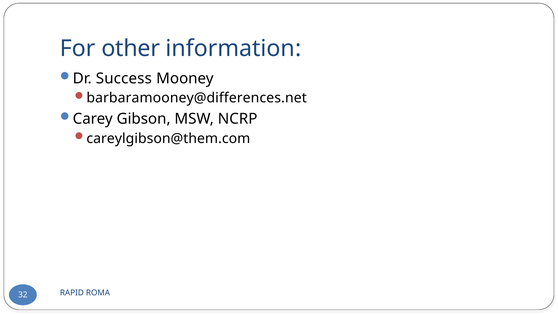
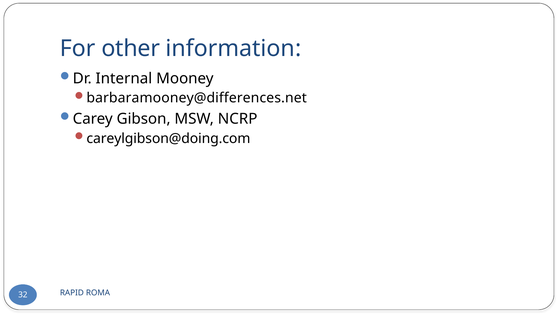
Success: Success -> Internal
careylgibson@them.com: careylgibson@them.com -> careylgibson@doing.com
